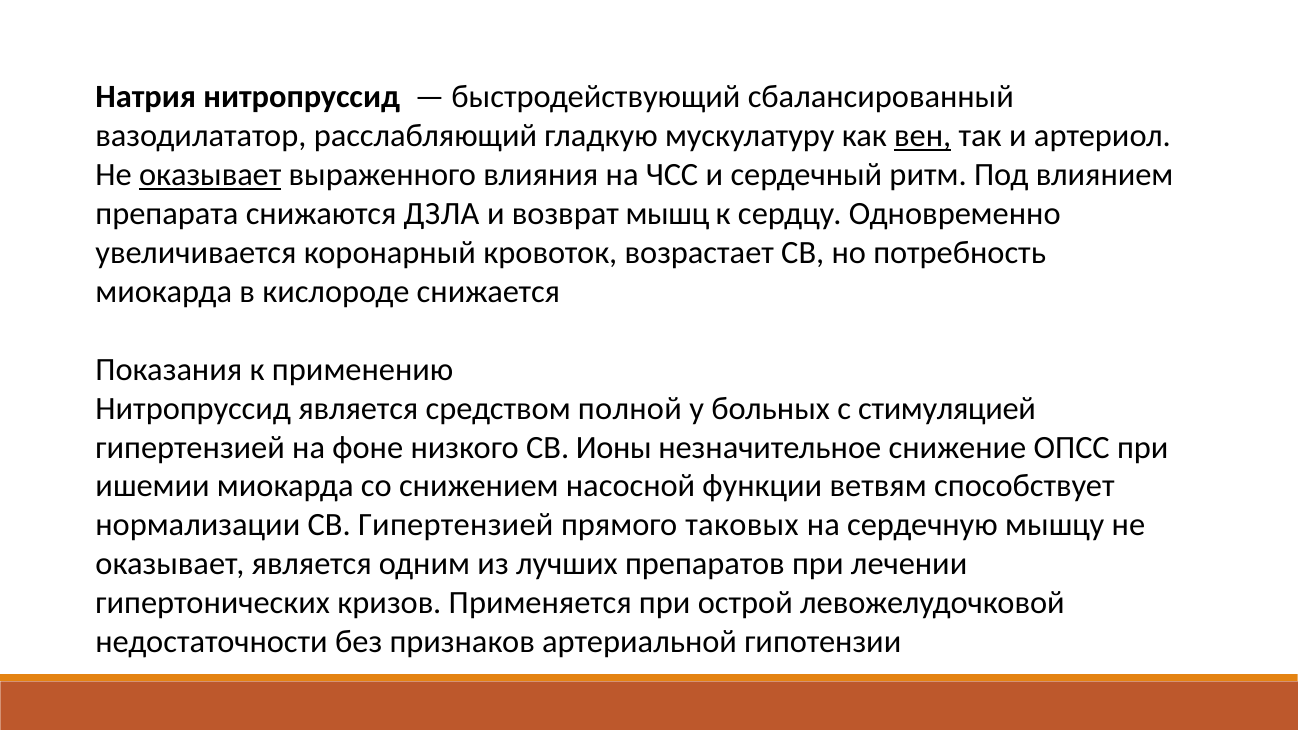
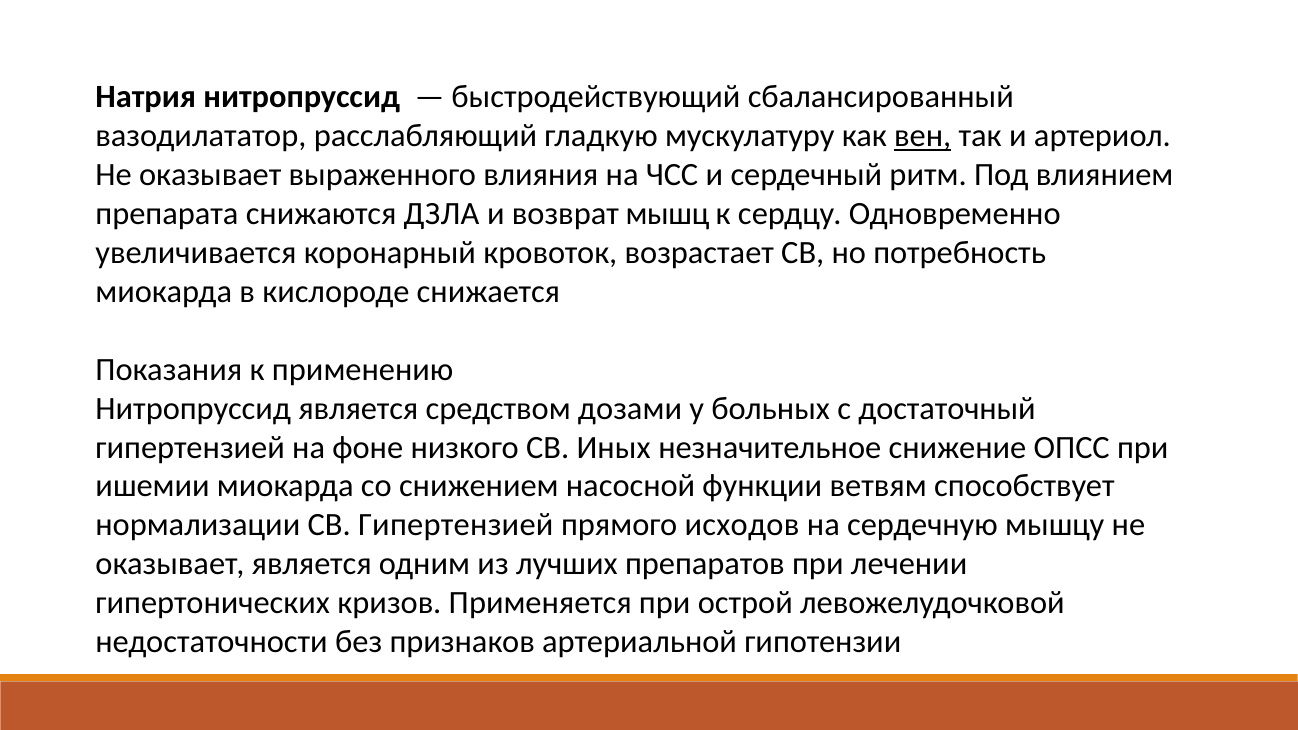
оказывает at (210, 175) underline: present -> none
полной: полной -> дозами
стимуляцией: стимуляцией -> достаточный
Ионы: Ионы -> Иных
таковых: таковых -> исходов
